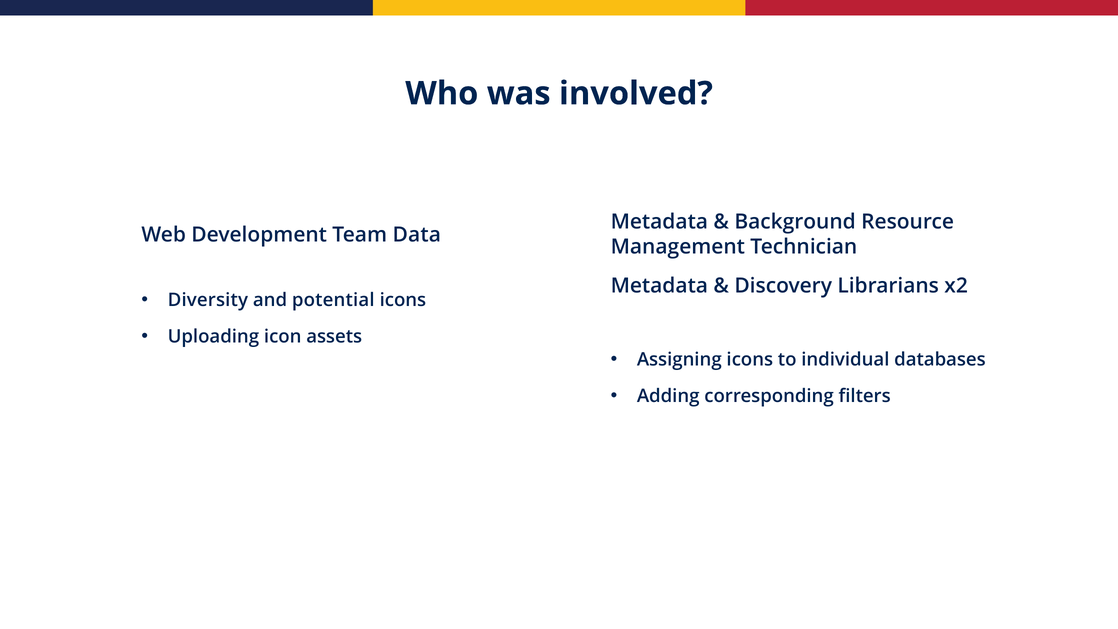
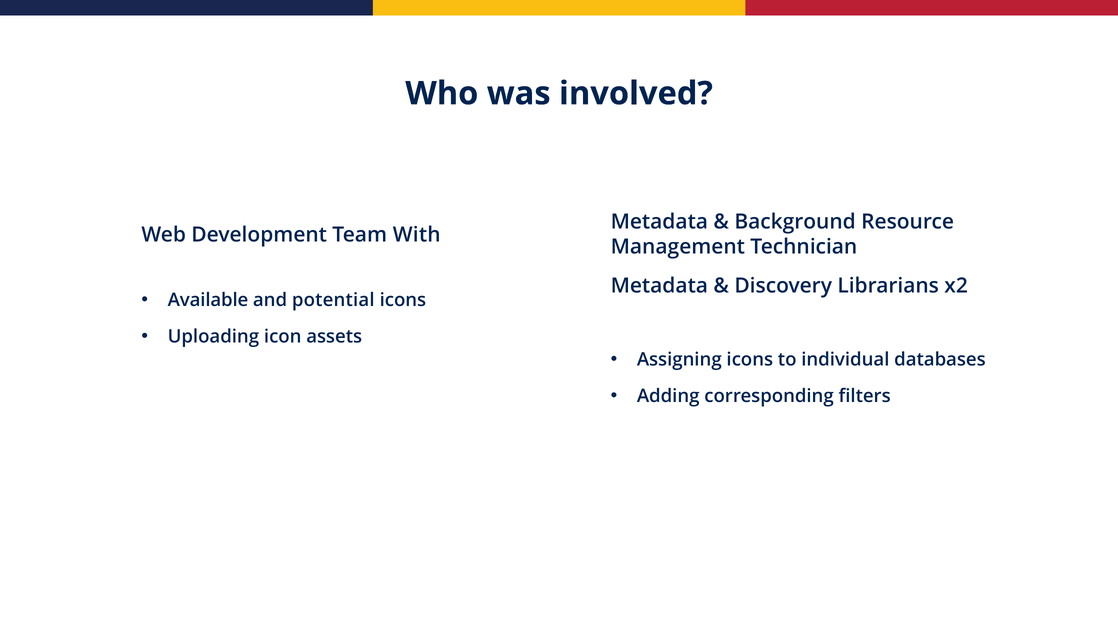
Data: Data -> With
Diversity: Diversity -> Available
